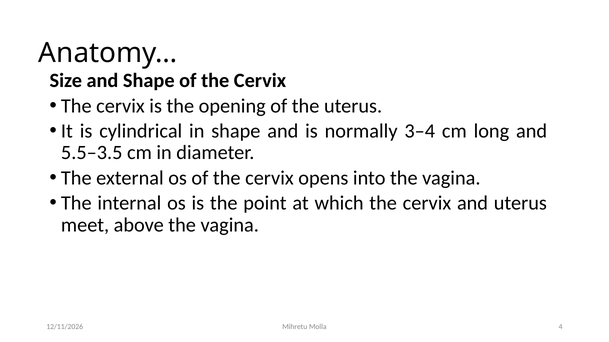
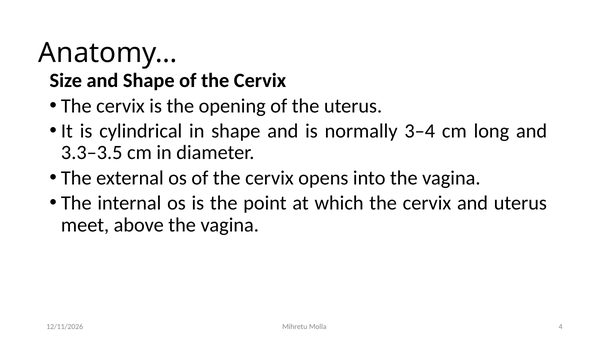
5.5–3.5: 5.5–3.5 -> 3.3–3.5
